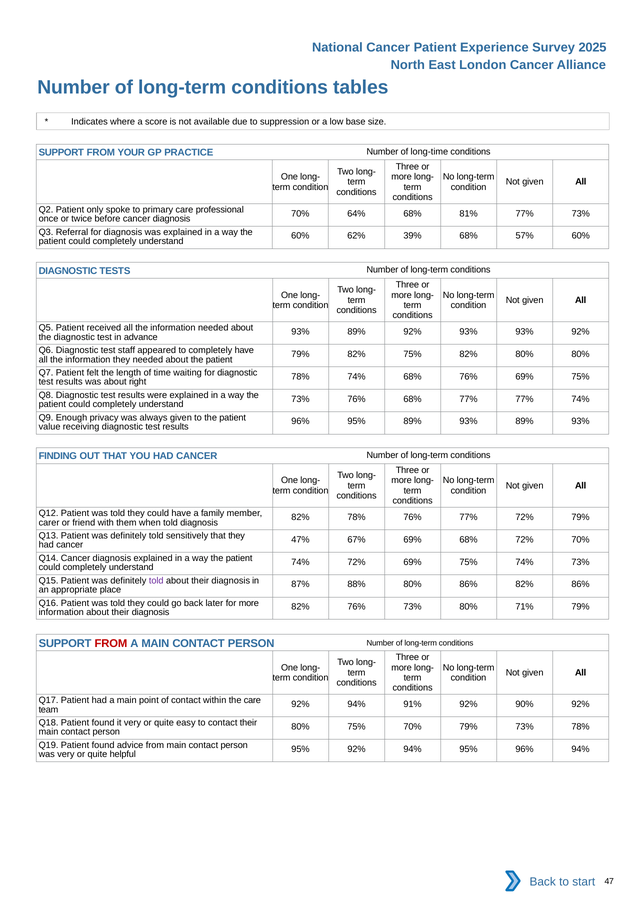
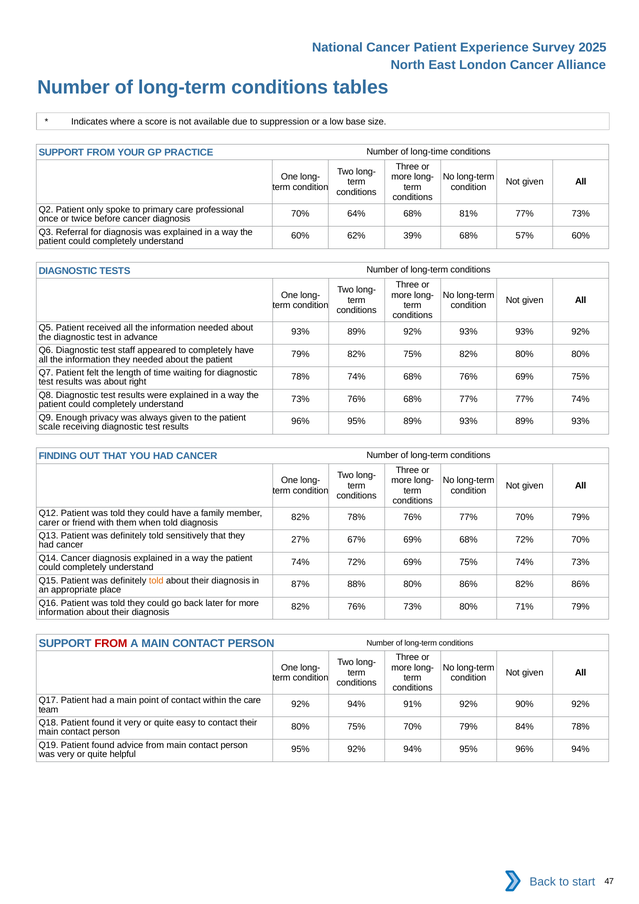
value: value -> scale
77% 72%: 72% -> 70%
47%: 47% -> 27%
told at (156, 581) colour: purple -> orange
79% 73%: 73% -> 84%
